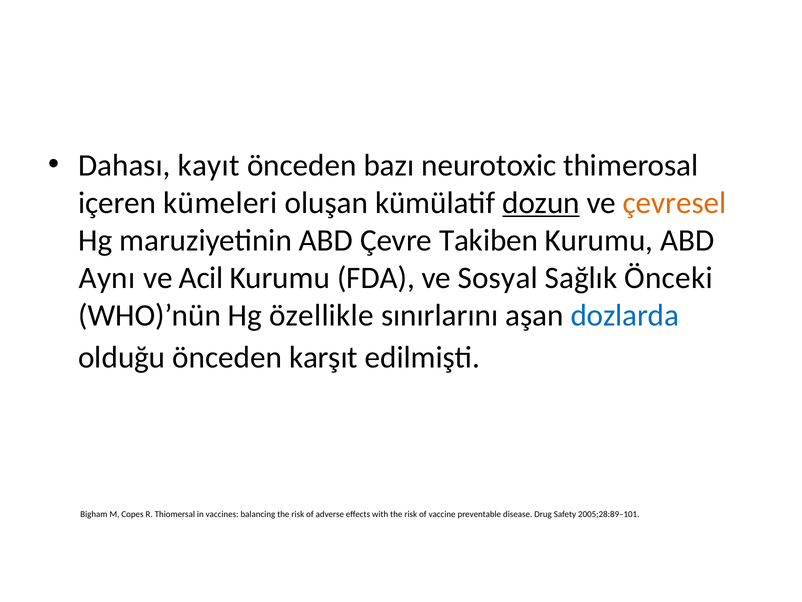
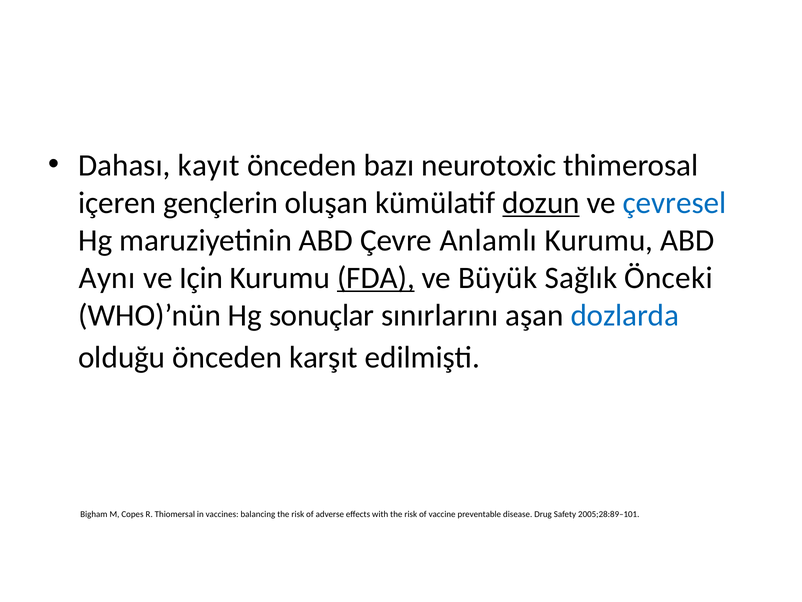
kümeleri: kümeleri -> gençlerin
çevresel colour: orange -> blue
Takiben: Takiben -> Anlamlı
Acil: Acil -> Için
FDA underline: none -> present
Sosyal: Sosyal -> Büyük
özellikle: özellikle -> sonuçlar
